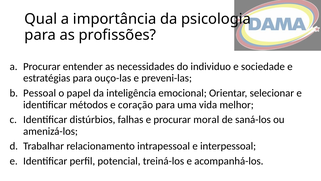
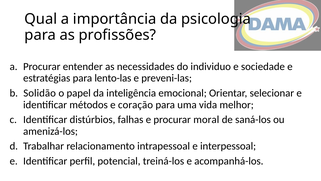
ouço-las: ouço-las -> lento-las
Pessoal: Pessoal -> Solidão
